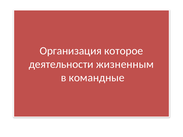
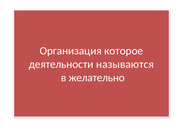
жизненным: жизненным -> называются
командные: командные -> желательно
